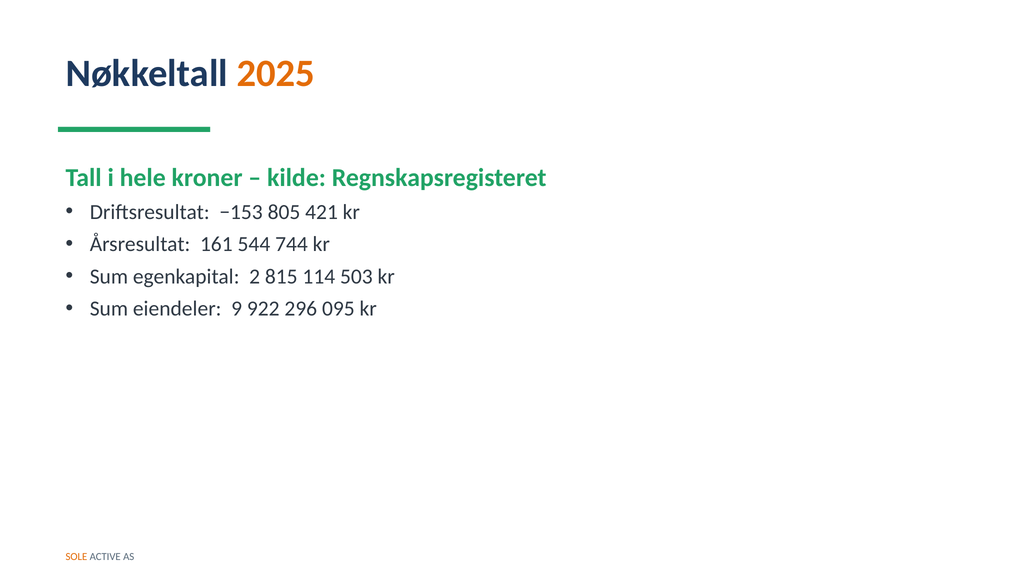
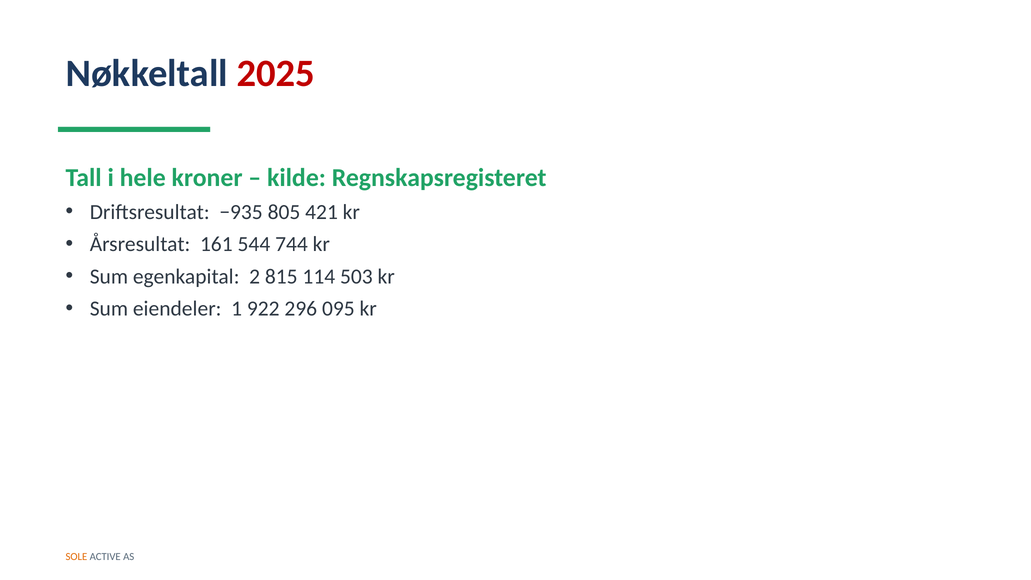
2025 colour: orange -> red
−153: −153 -> −935
9: 9 -> 1
